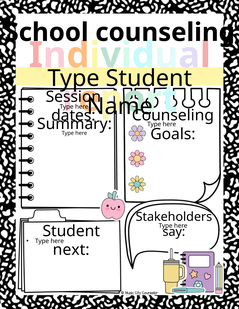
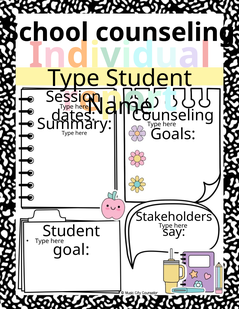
next: next -> goal
